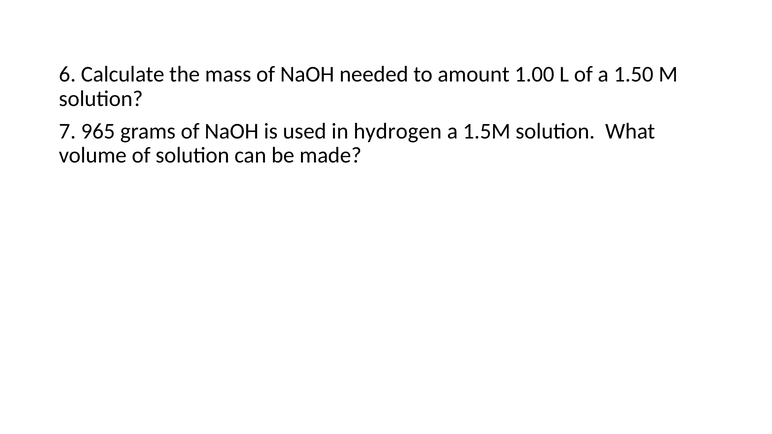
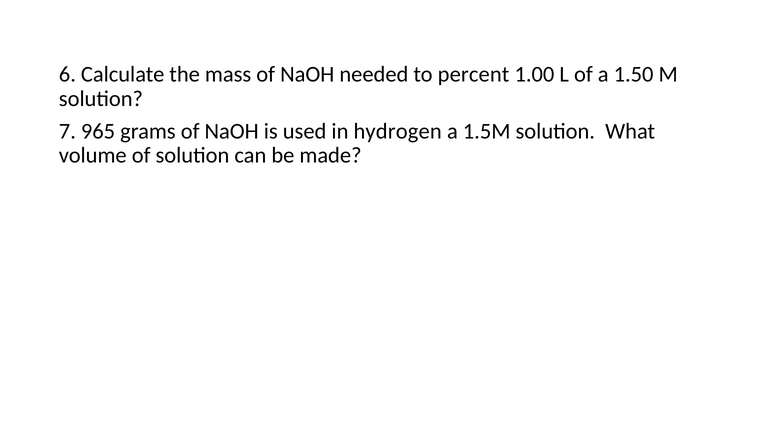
amount: amount -> percent
